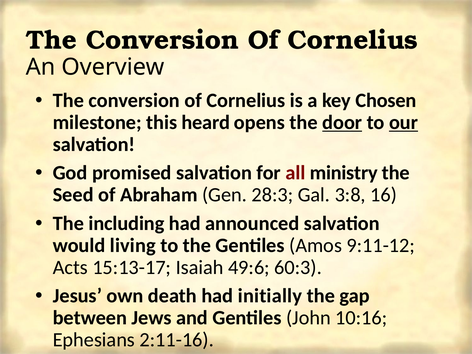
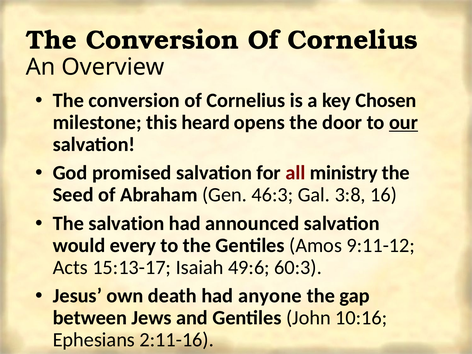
door underline: present -> none
28:3: 28:3 -> 46:3
The including: including -> salvation
living: living -> every
initially: initially -> anyone
